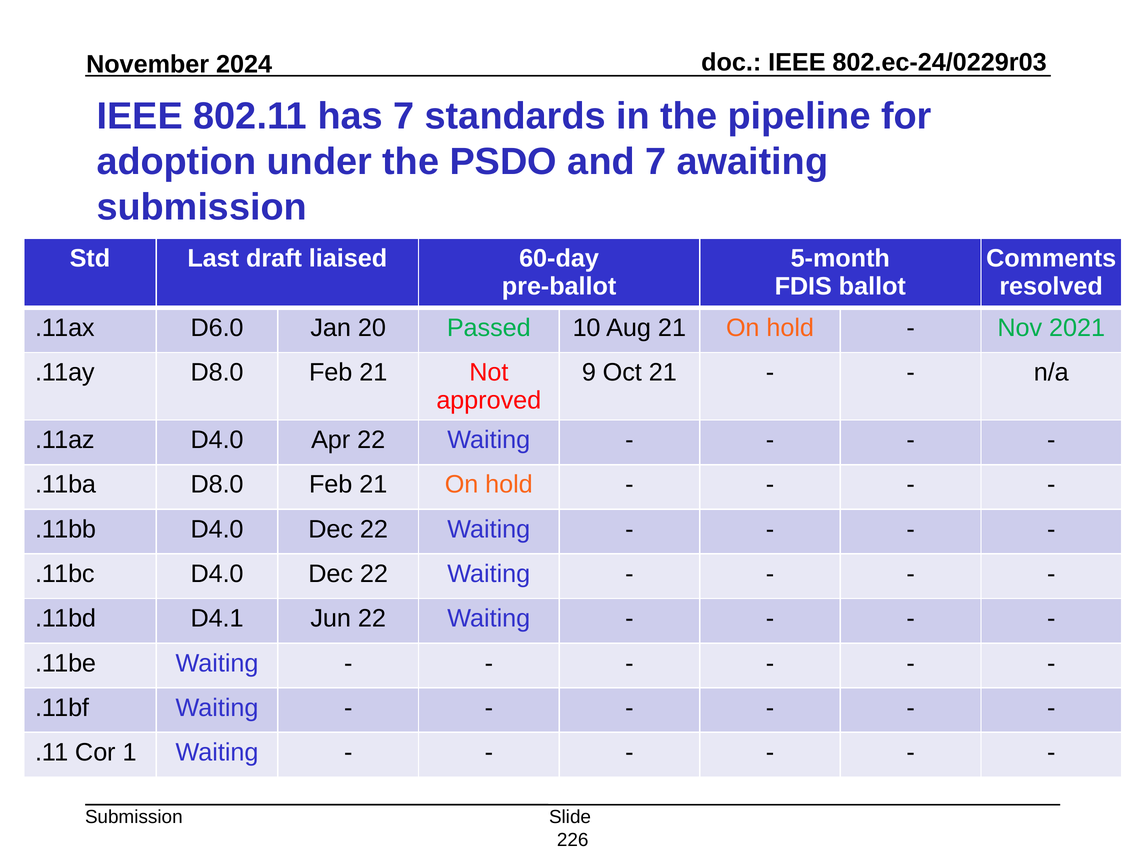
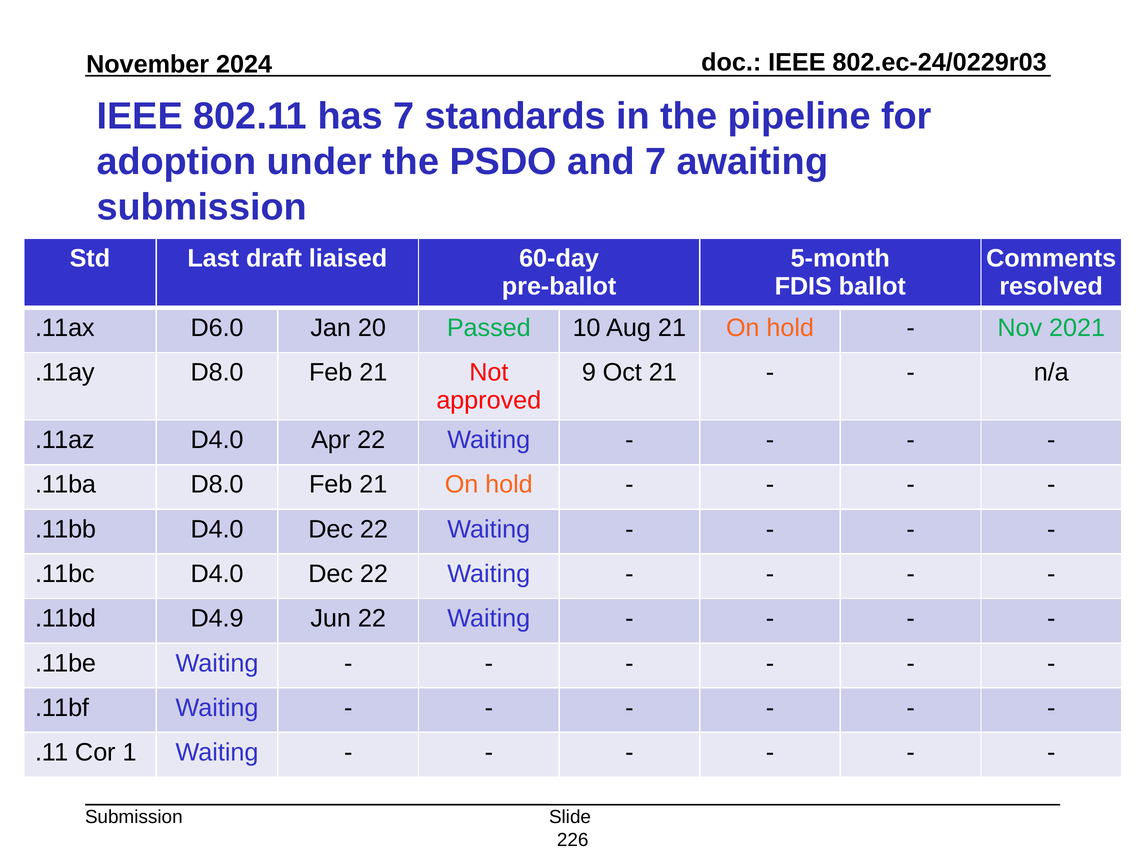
D4.1: D4.1 -> D4.9
